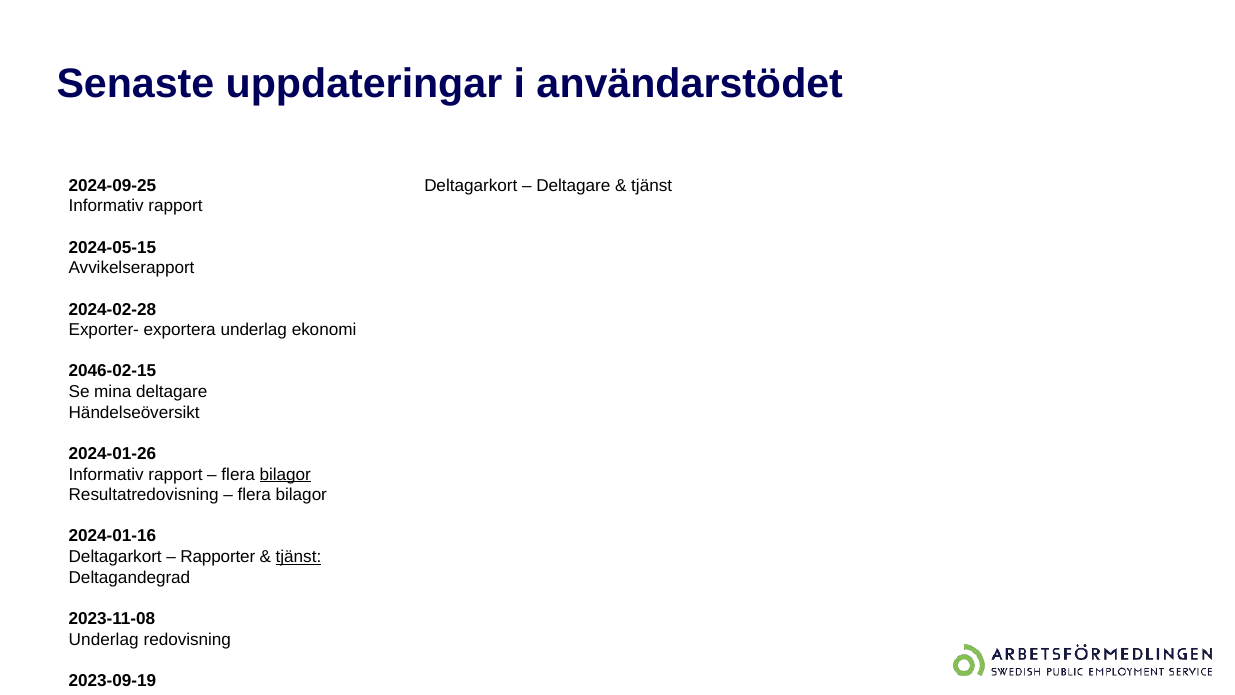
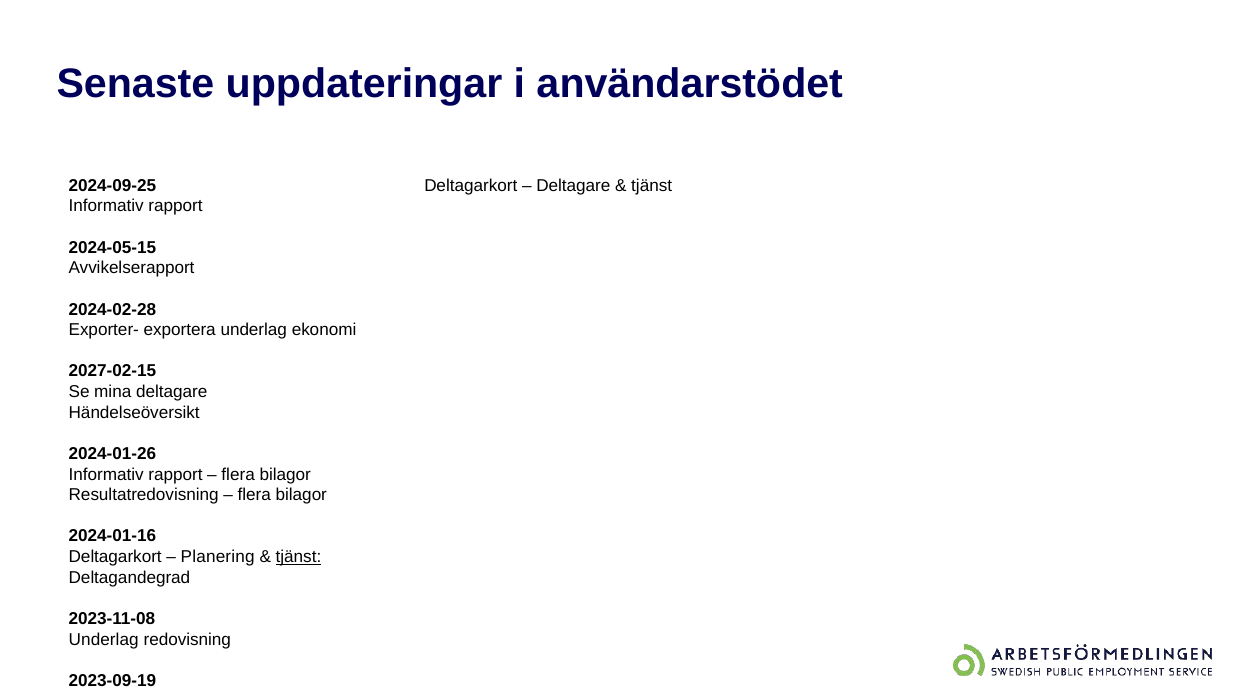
2046-02-15: 2046-02-15 -> 2027-02-15
bilagor at (285, 474) underline: present -> none
Rapporter: Rapporter -> Planering
